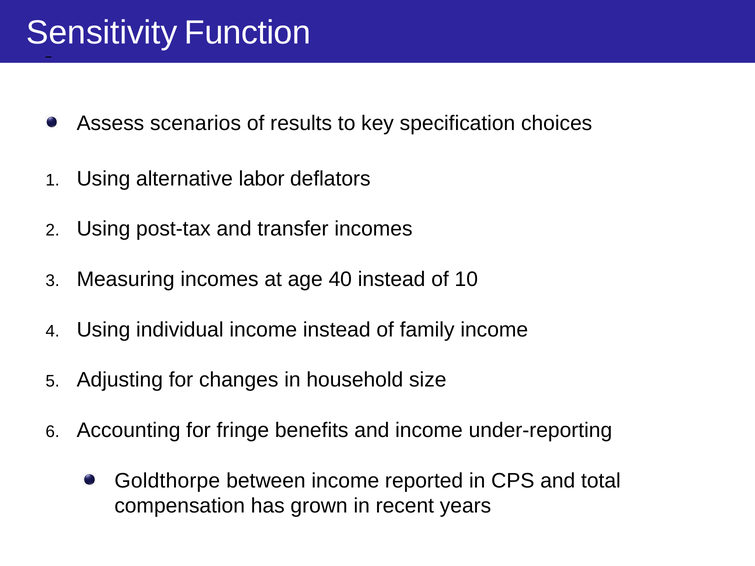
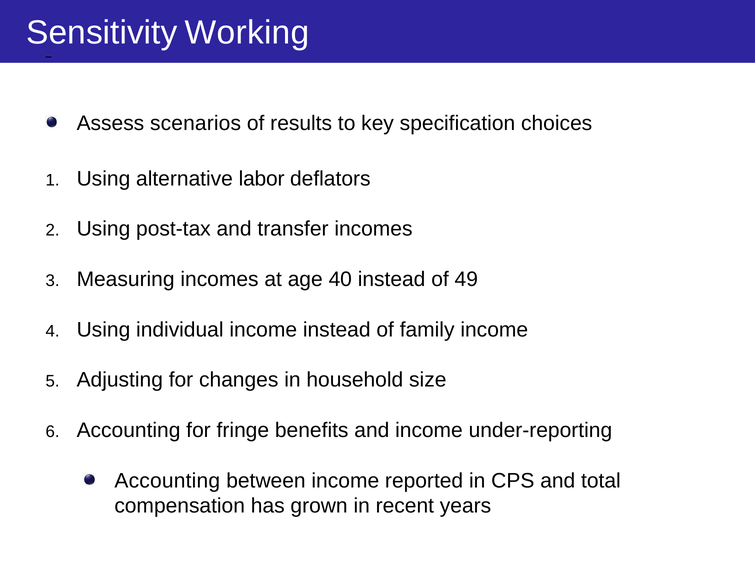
Function: Function -> Working
10: 10 -> 49
Goldthorpe at (167, 481): Goldthorpe -> Accounting
